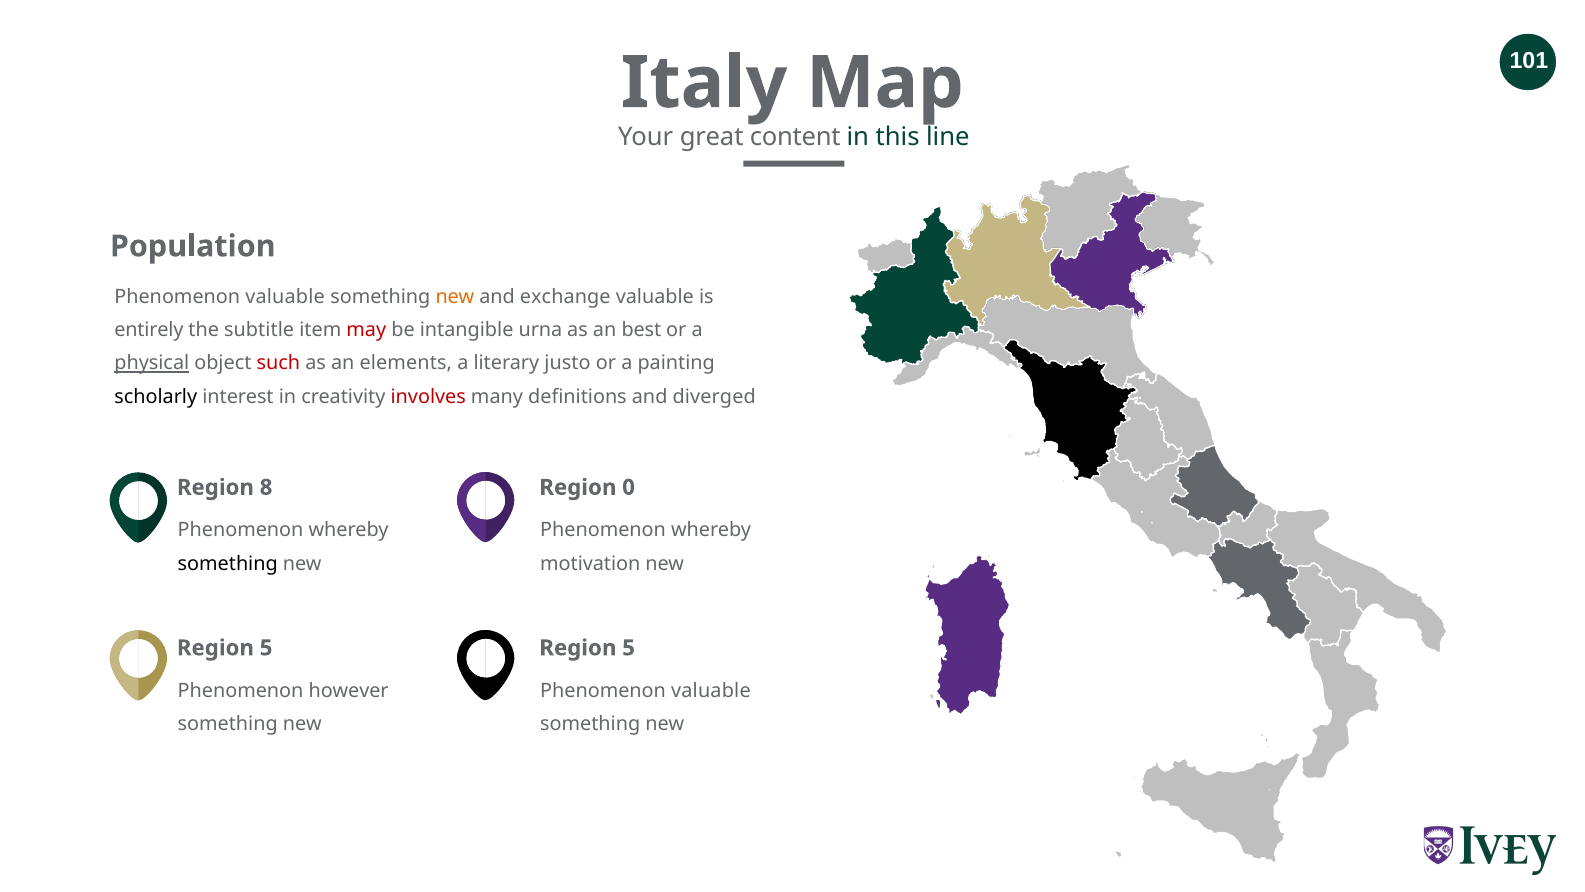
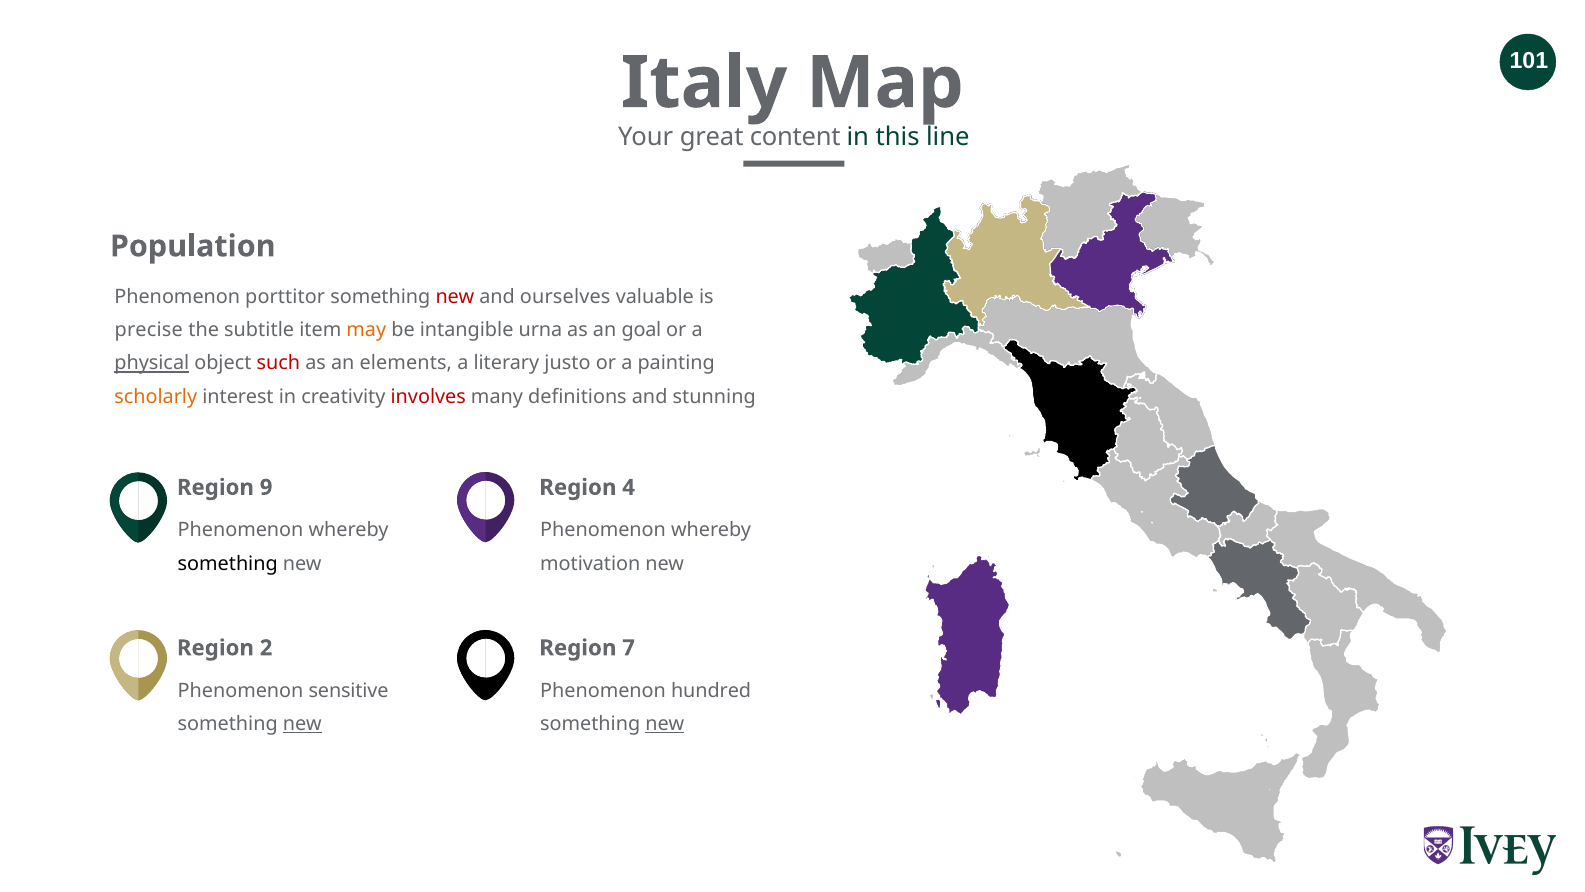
valuable at (285, 297): valuable -> porttitor
new at (455, 297) colour: orange -> red
exchange: exchange -> ourselves
entirely: entirely -> precise
may colour: red -> orange
best: best -> goal
scholarly colour: black -> orange
diverged: diverged -> stunning
8: 8 -> 9
0: 0 -> 4
5 at (266, 648): 5 -> 2
5 at (629, 648): 5 -> 7
however: however -> sensitive
valuable at (711, 691): valuable -> hundred
new at (302, 724) underline: none -> present
new at (665, 724) underline: none -> present
